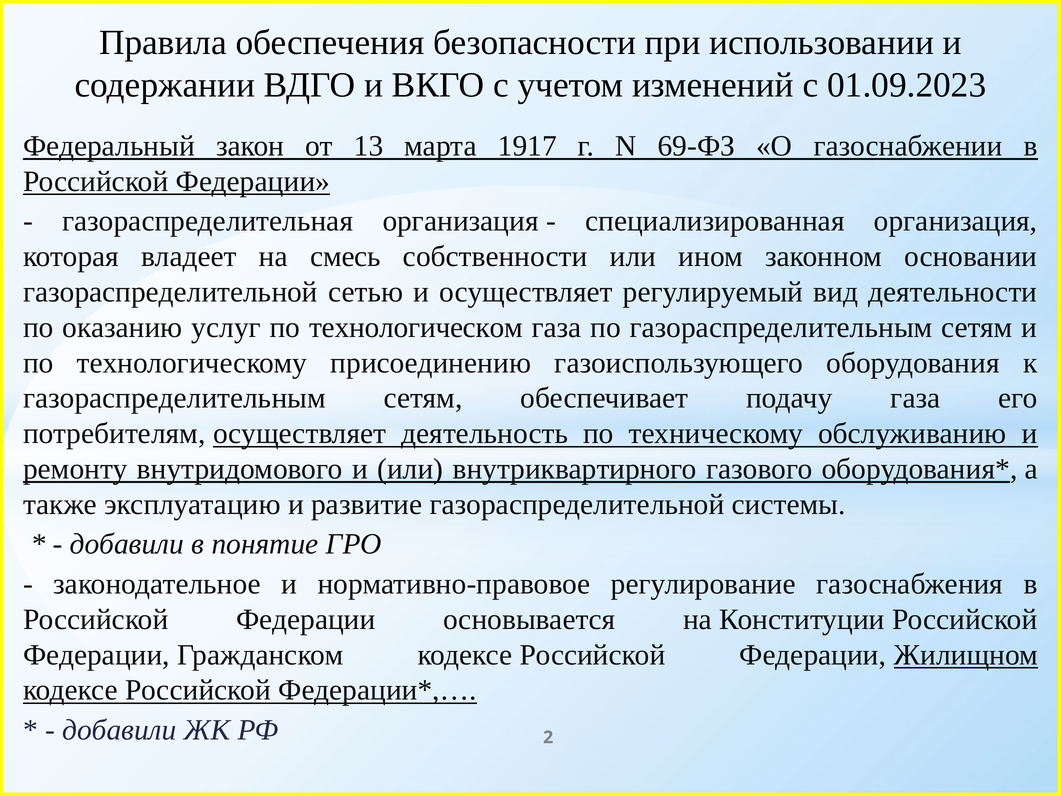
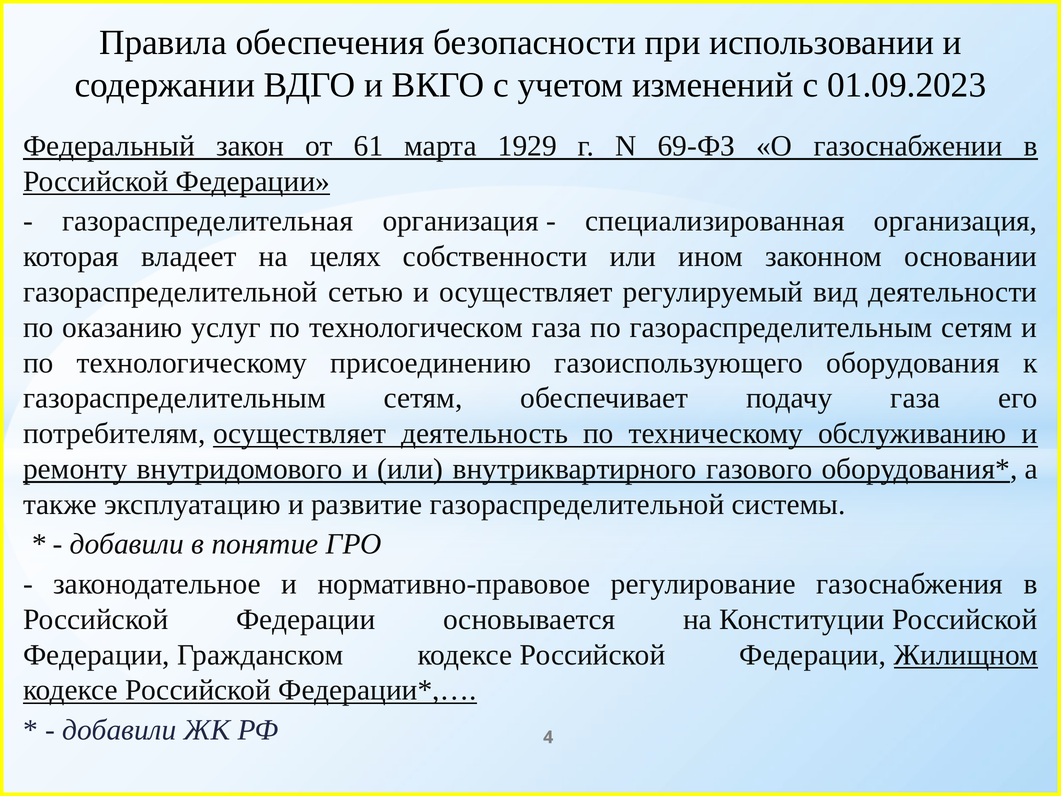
13: 13 -> 61
1917: 1917 -> 1929
смесь: смесь -> целях
2: 2 -> 4
